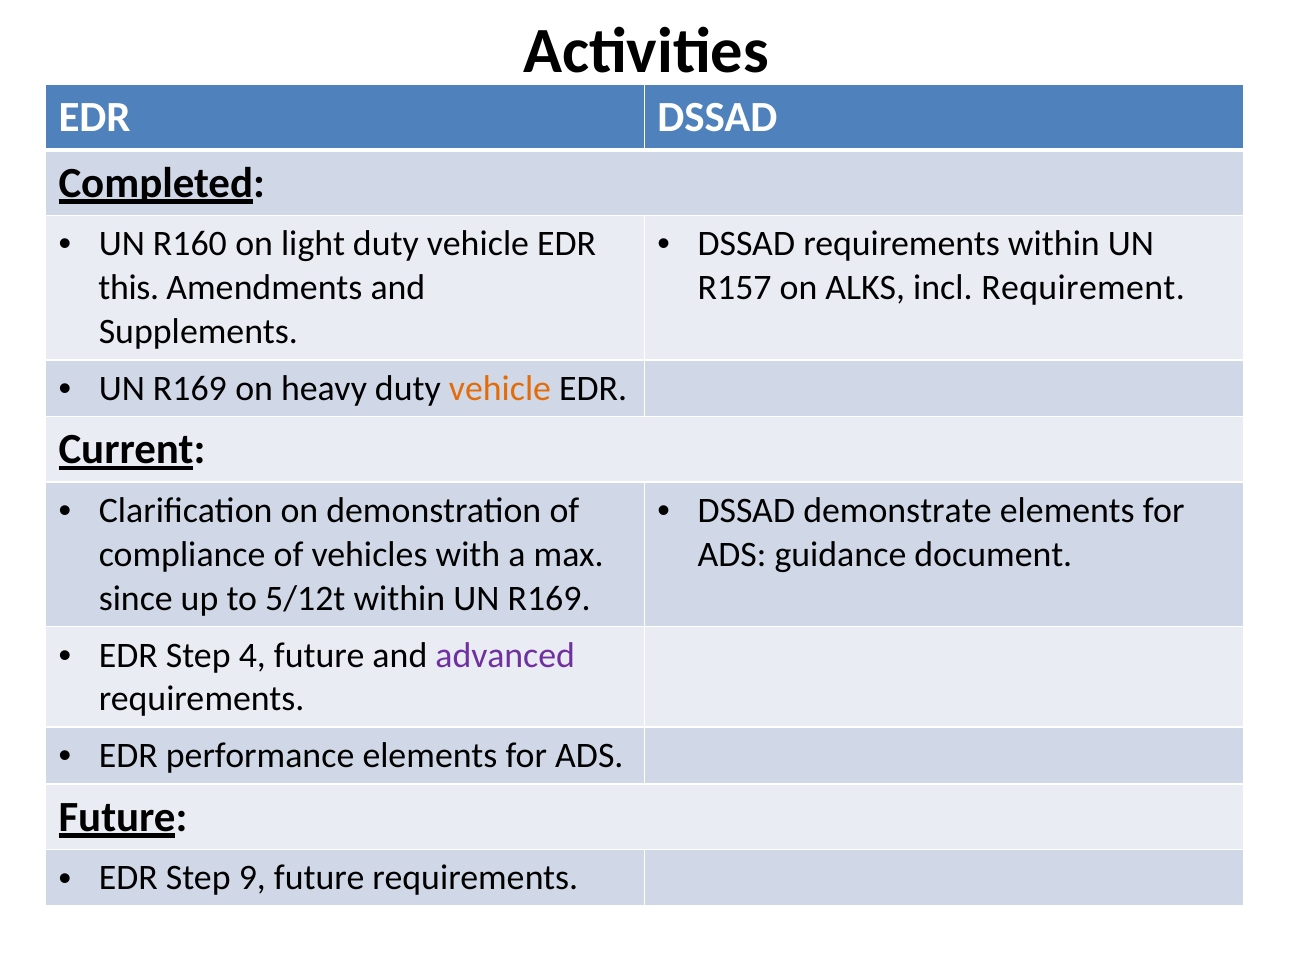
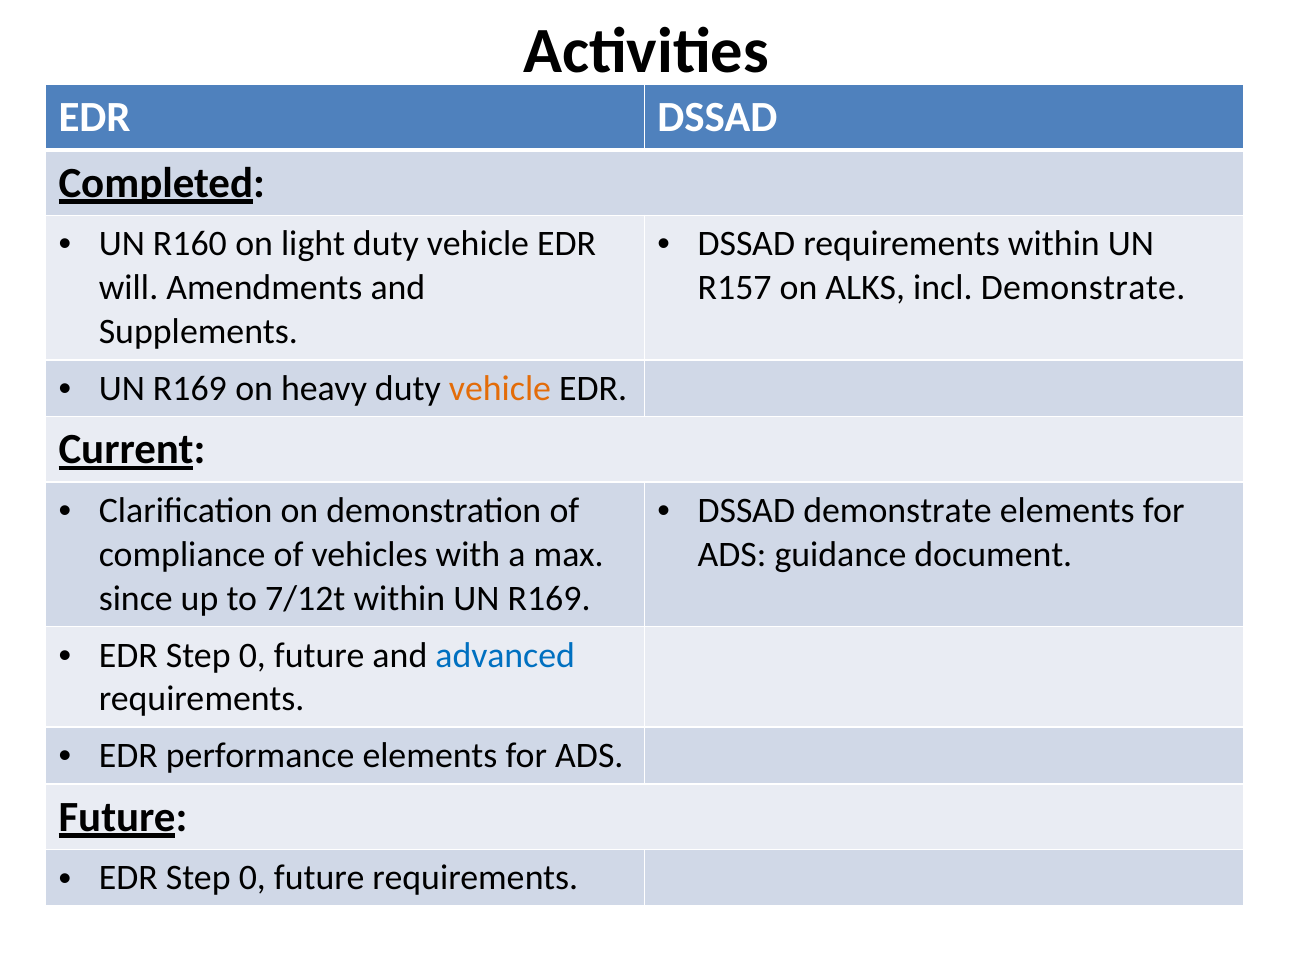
this: this -> will
incl Requirement: Requirement -> Demonstrate
5/12t: 5/12t -> 7/12t
4 at (252, 655): 4 -> 0
advanced colour: purple -> blue
9 at (252, 878): 9 -> 0
